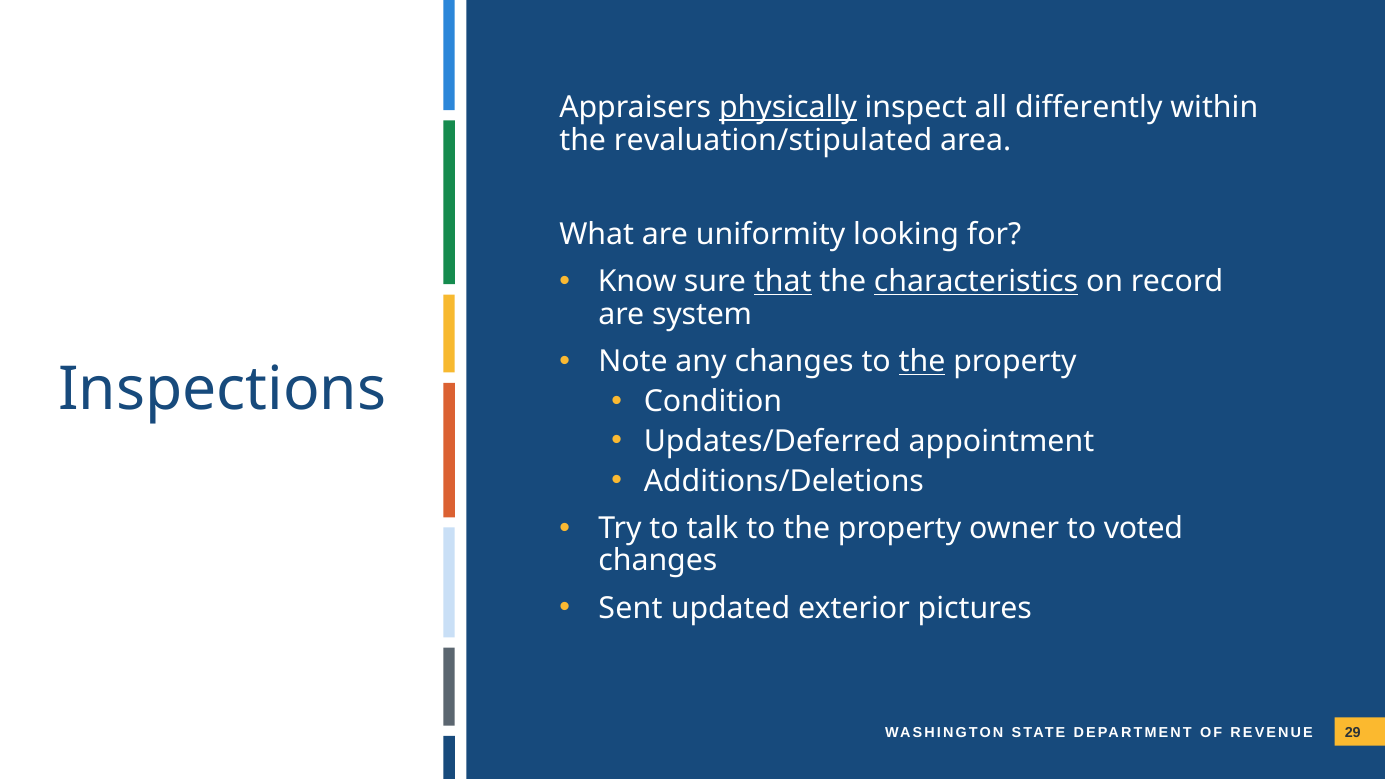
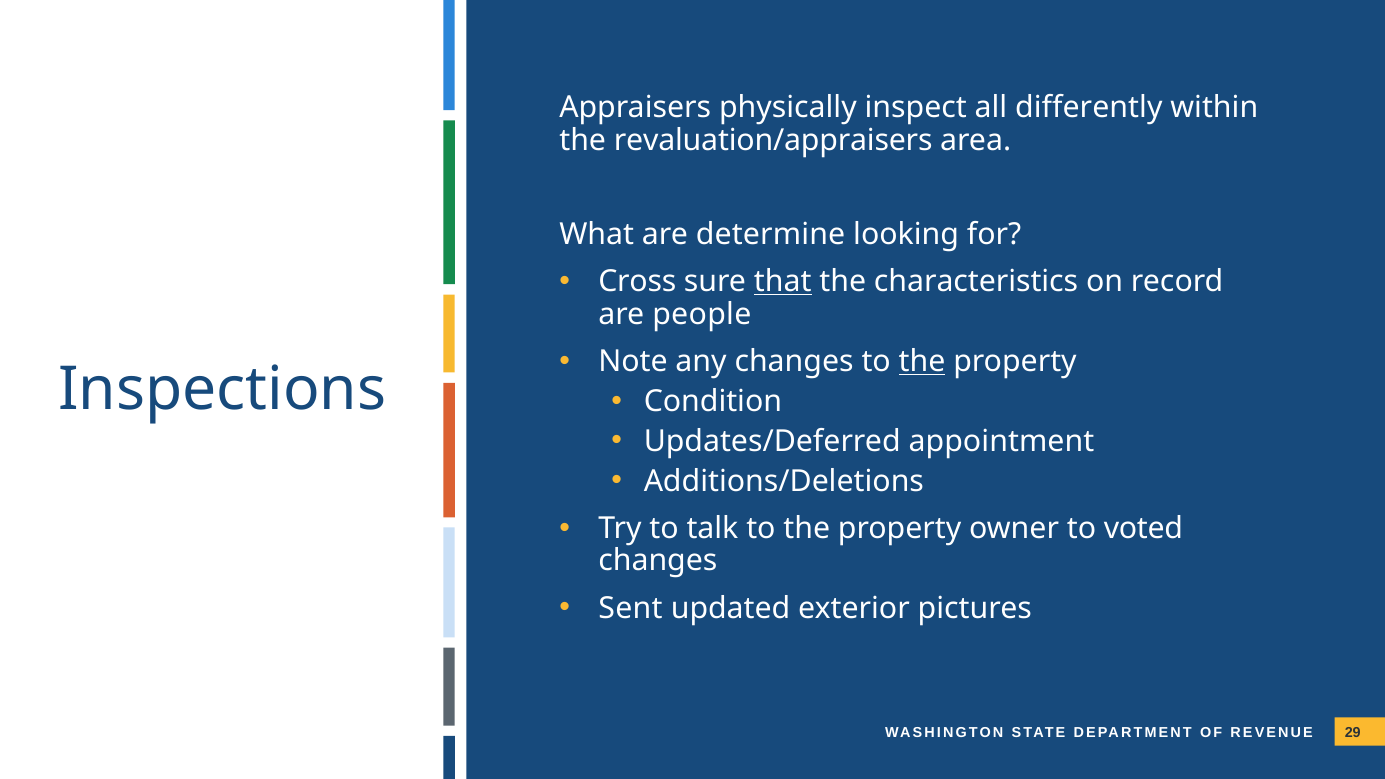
physically underline: present -> none
revaluation/stipulated: revaluation/stipulated -> revaluation/appraisers
uniformity: uniformity -> determine
Know: Know -> Cross
characteristics underline: present -> none
system: system -> people
